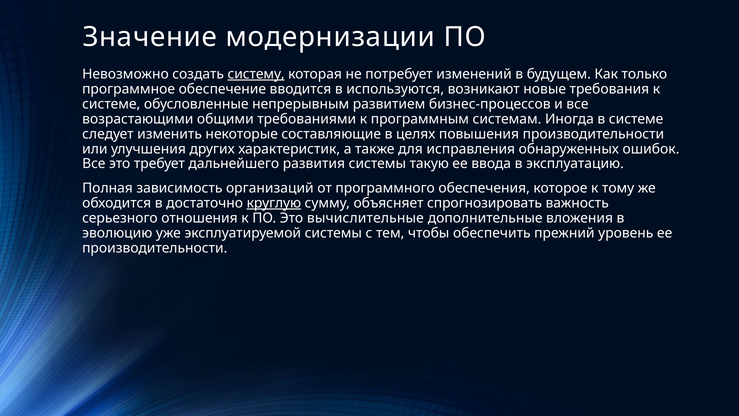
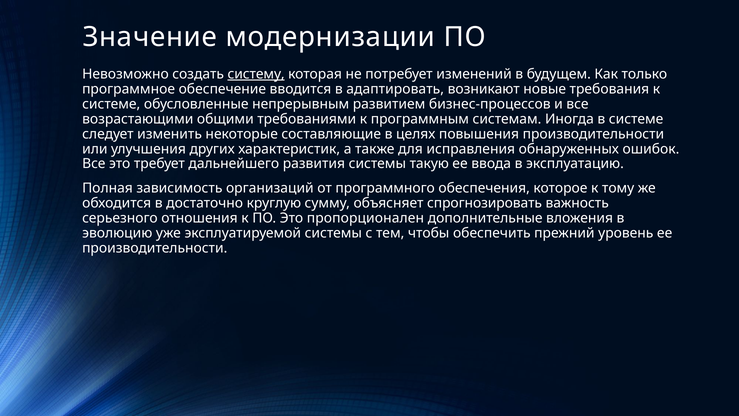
используются: используются -> адаптировать
круглую underline: present -> none
вычислительные: вычислительные -> пропорционален
